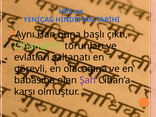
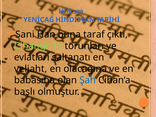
Aynı: Aynı -> Sani
başlı: başlı -> taraf
görevli: görevli -> veliaht
Şah colour: purple -> blue
karşı: karşı -> başlı
